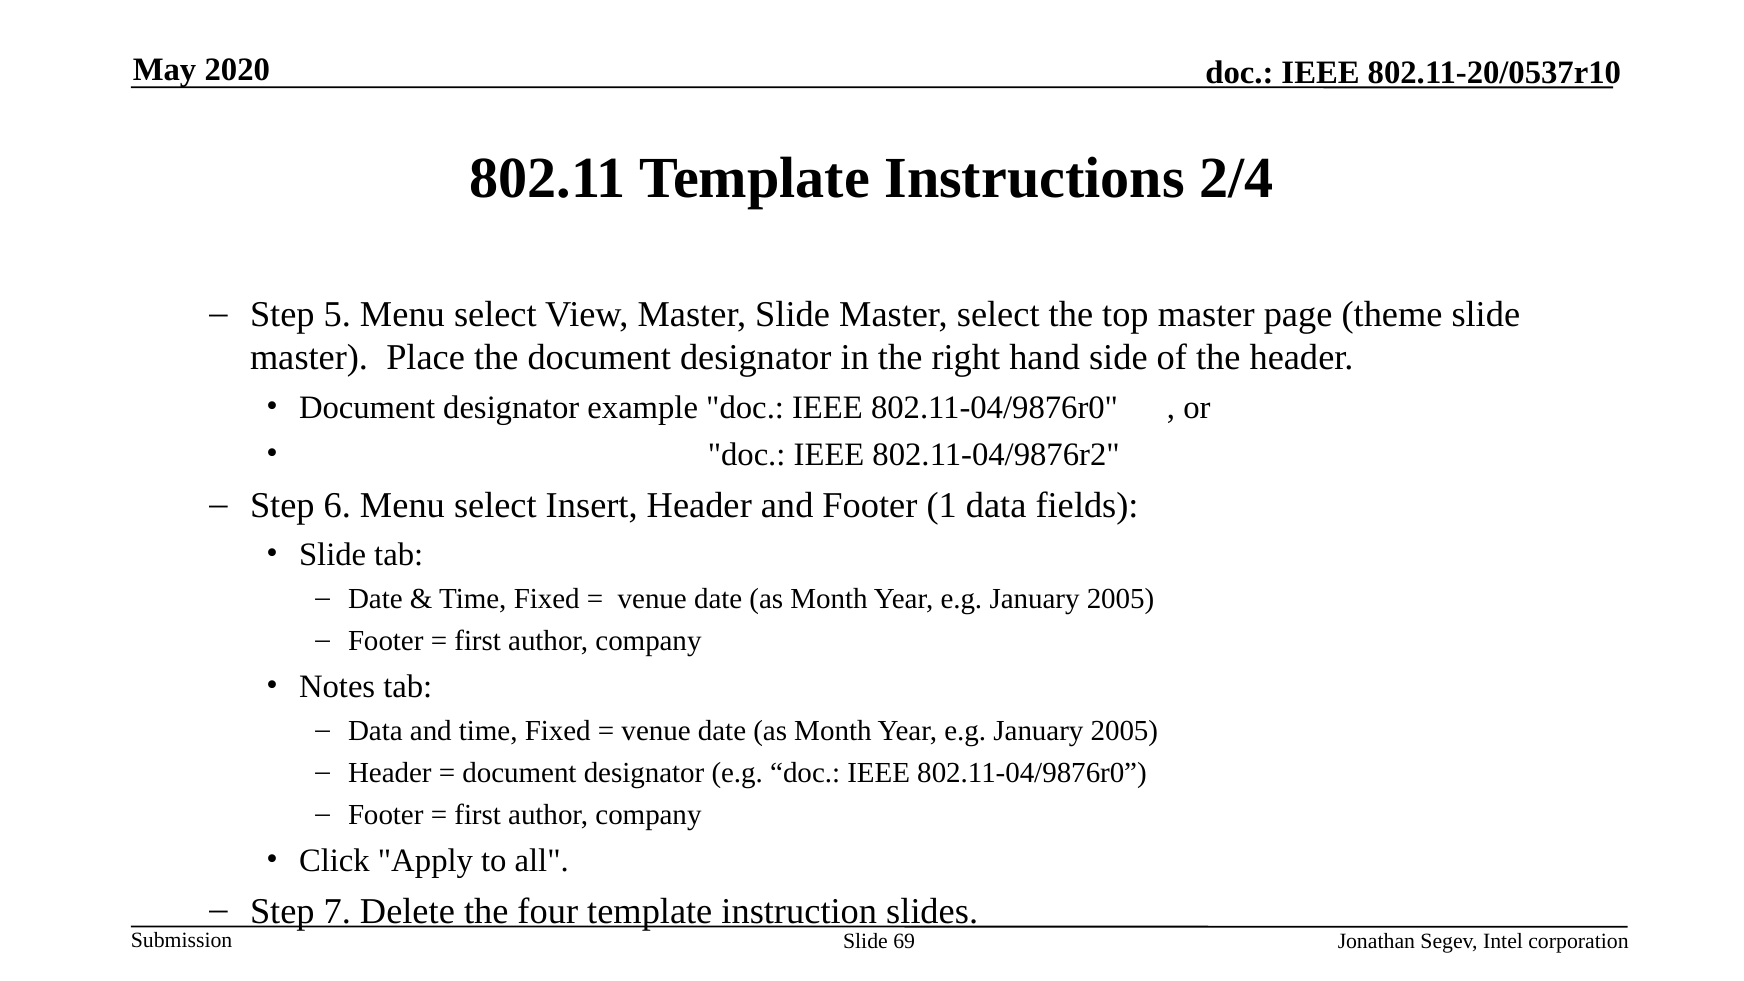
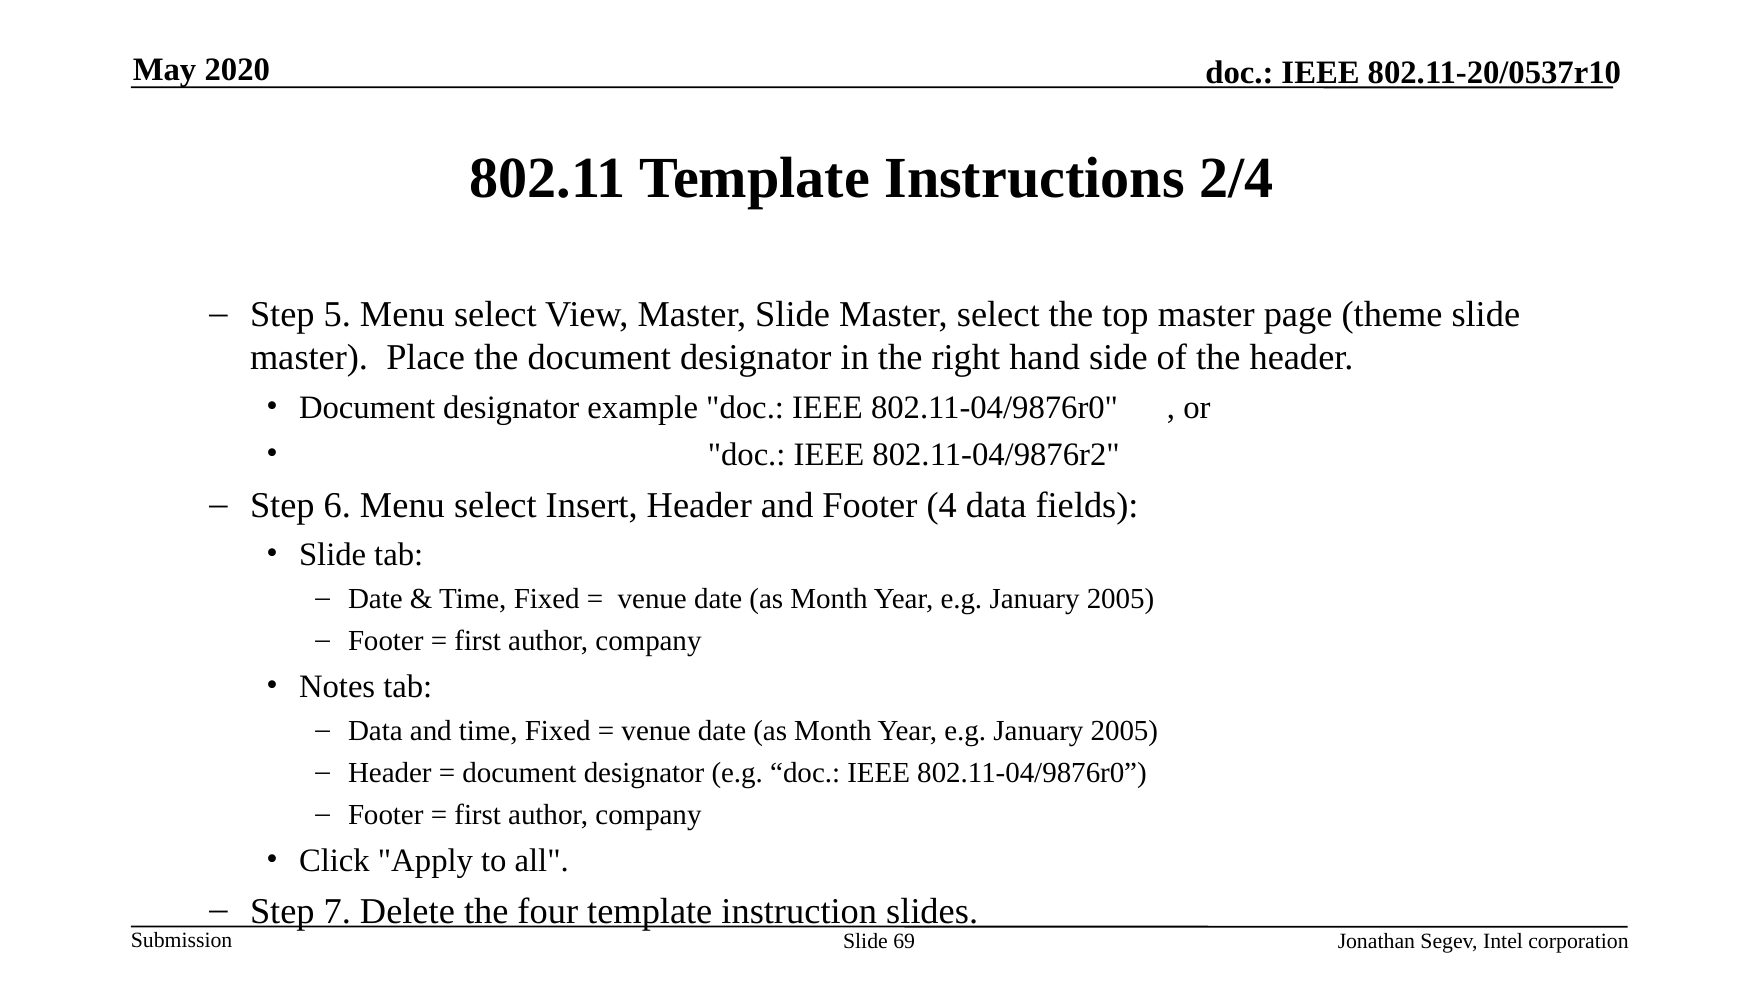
1: 1 -> 4
